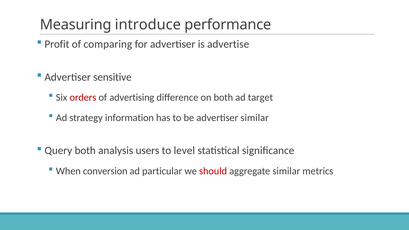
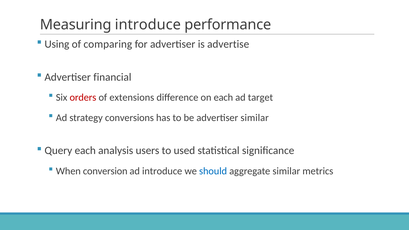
Profit: Profit -> Using
sensitive: sensitive -> financial
advertising: advertising -> extensions
on both: both -> each
information: information -> conversions
Query both: both -> each
level: level -> used
ad particular: particular -> introduce
should colour: red -> blue
